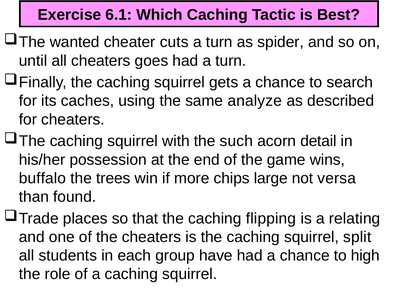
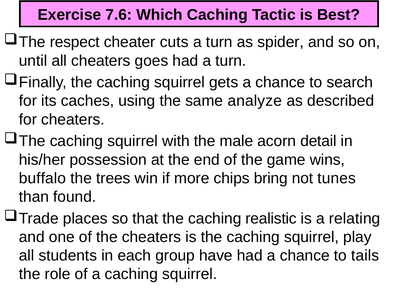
6.1: 6.1 -> 7.6
wanted: wanted -> respect
such: such -> male
large: large -> bring
versa: versa -> tunes
flipping: flipping -> realistic
split: split -> play
high: high -> tails
